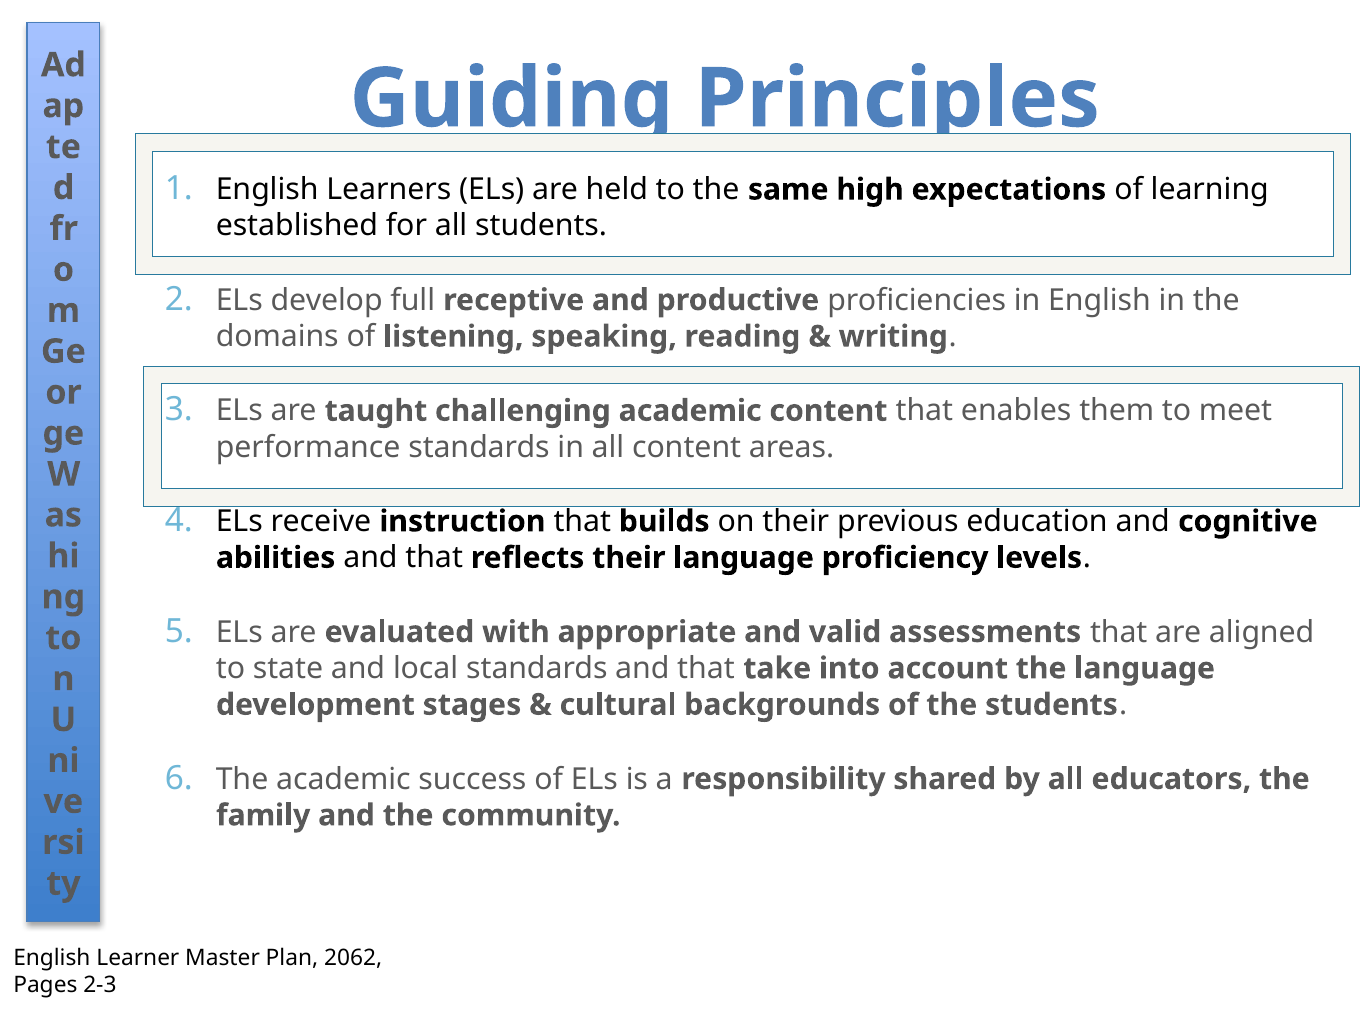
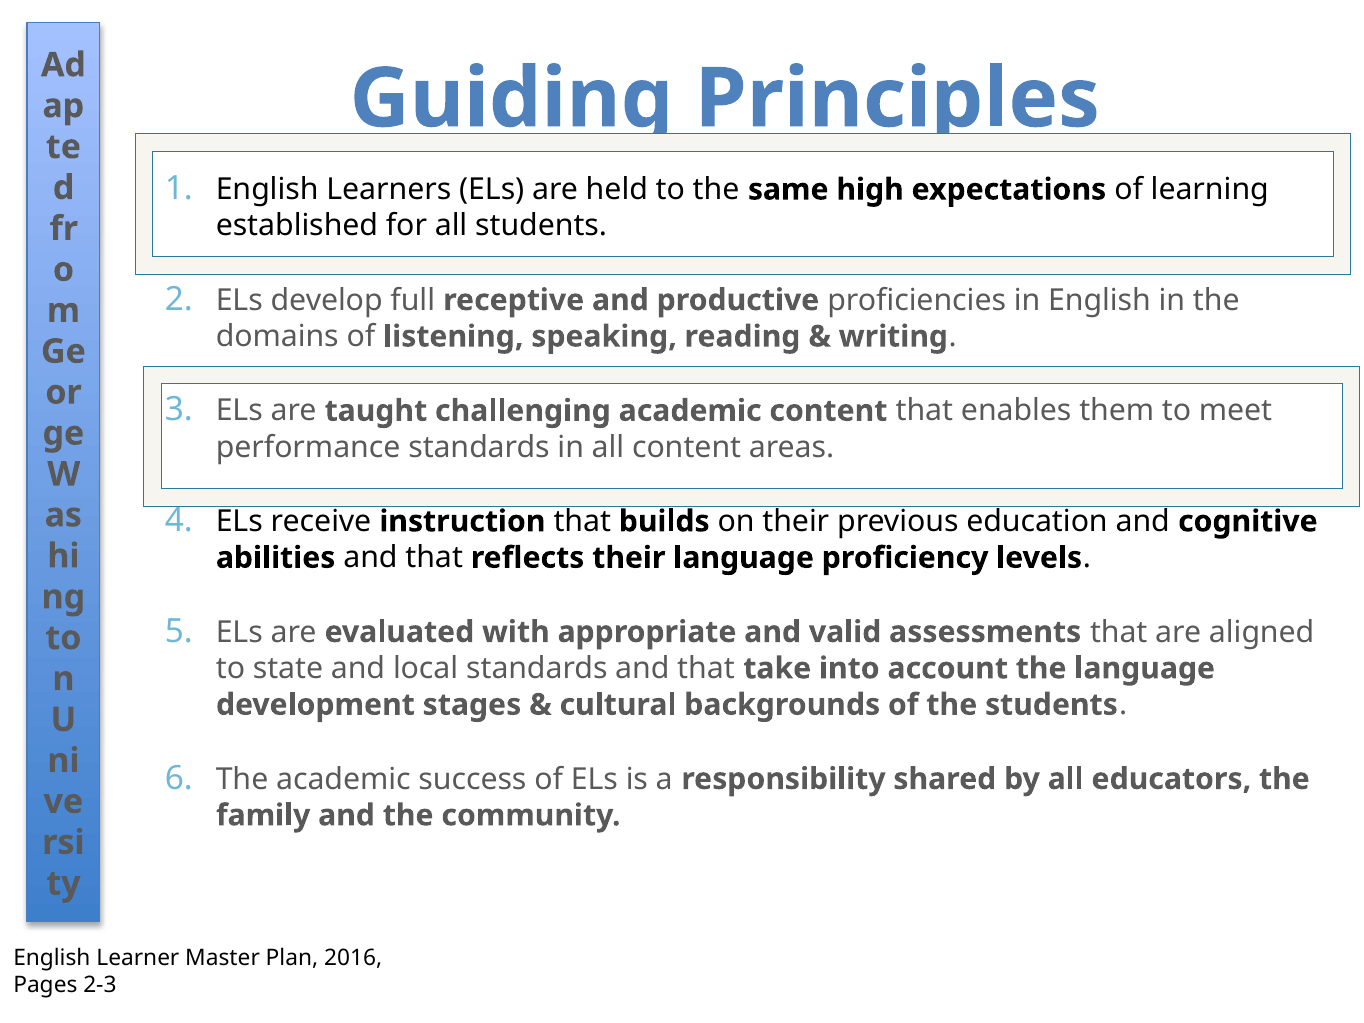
2062: 2062 -> 2016
